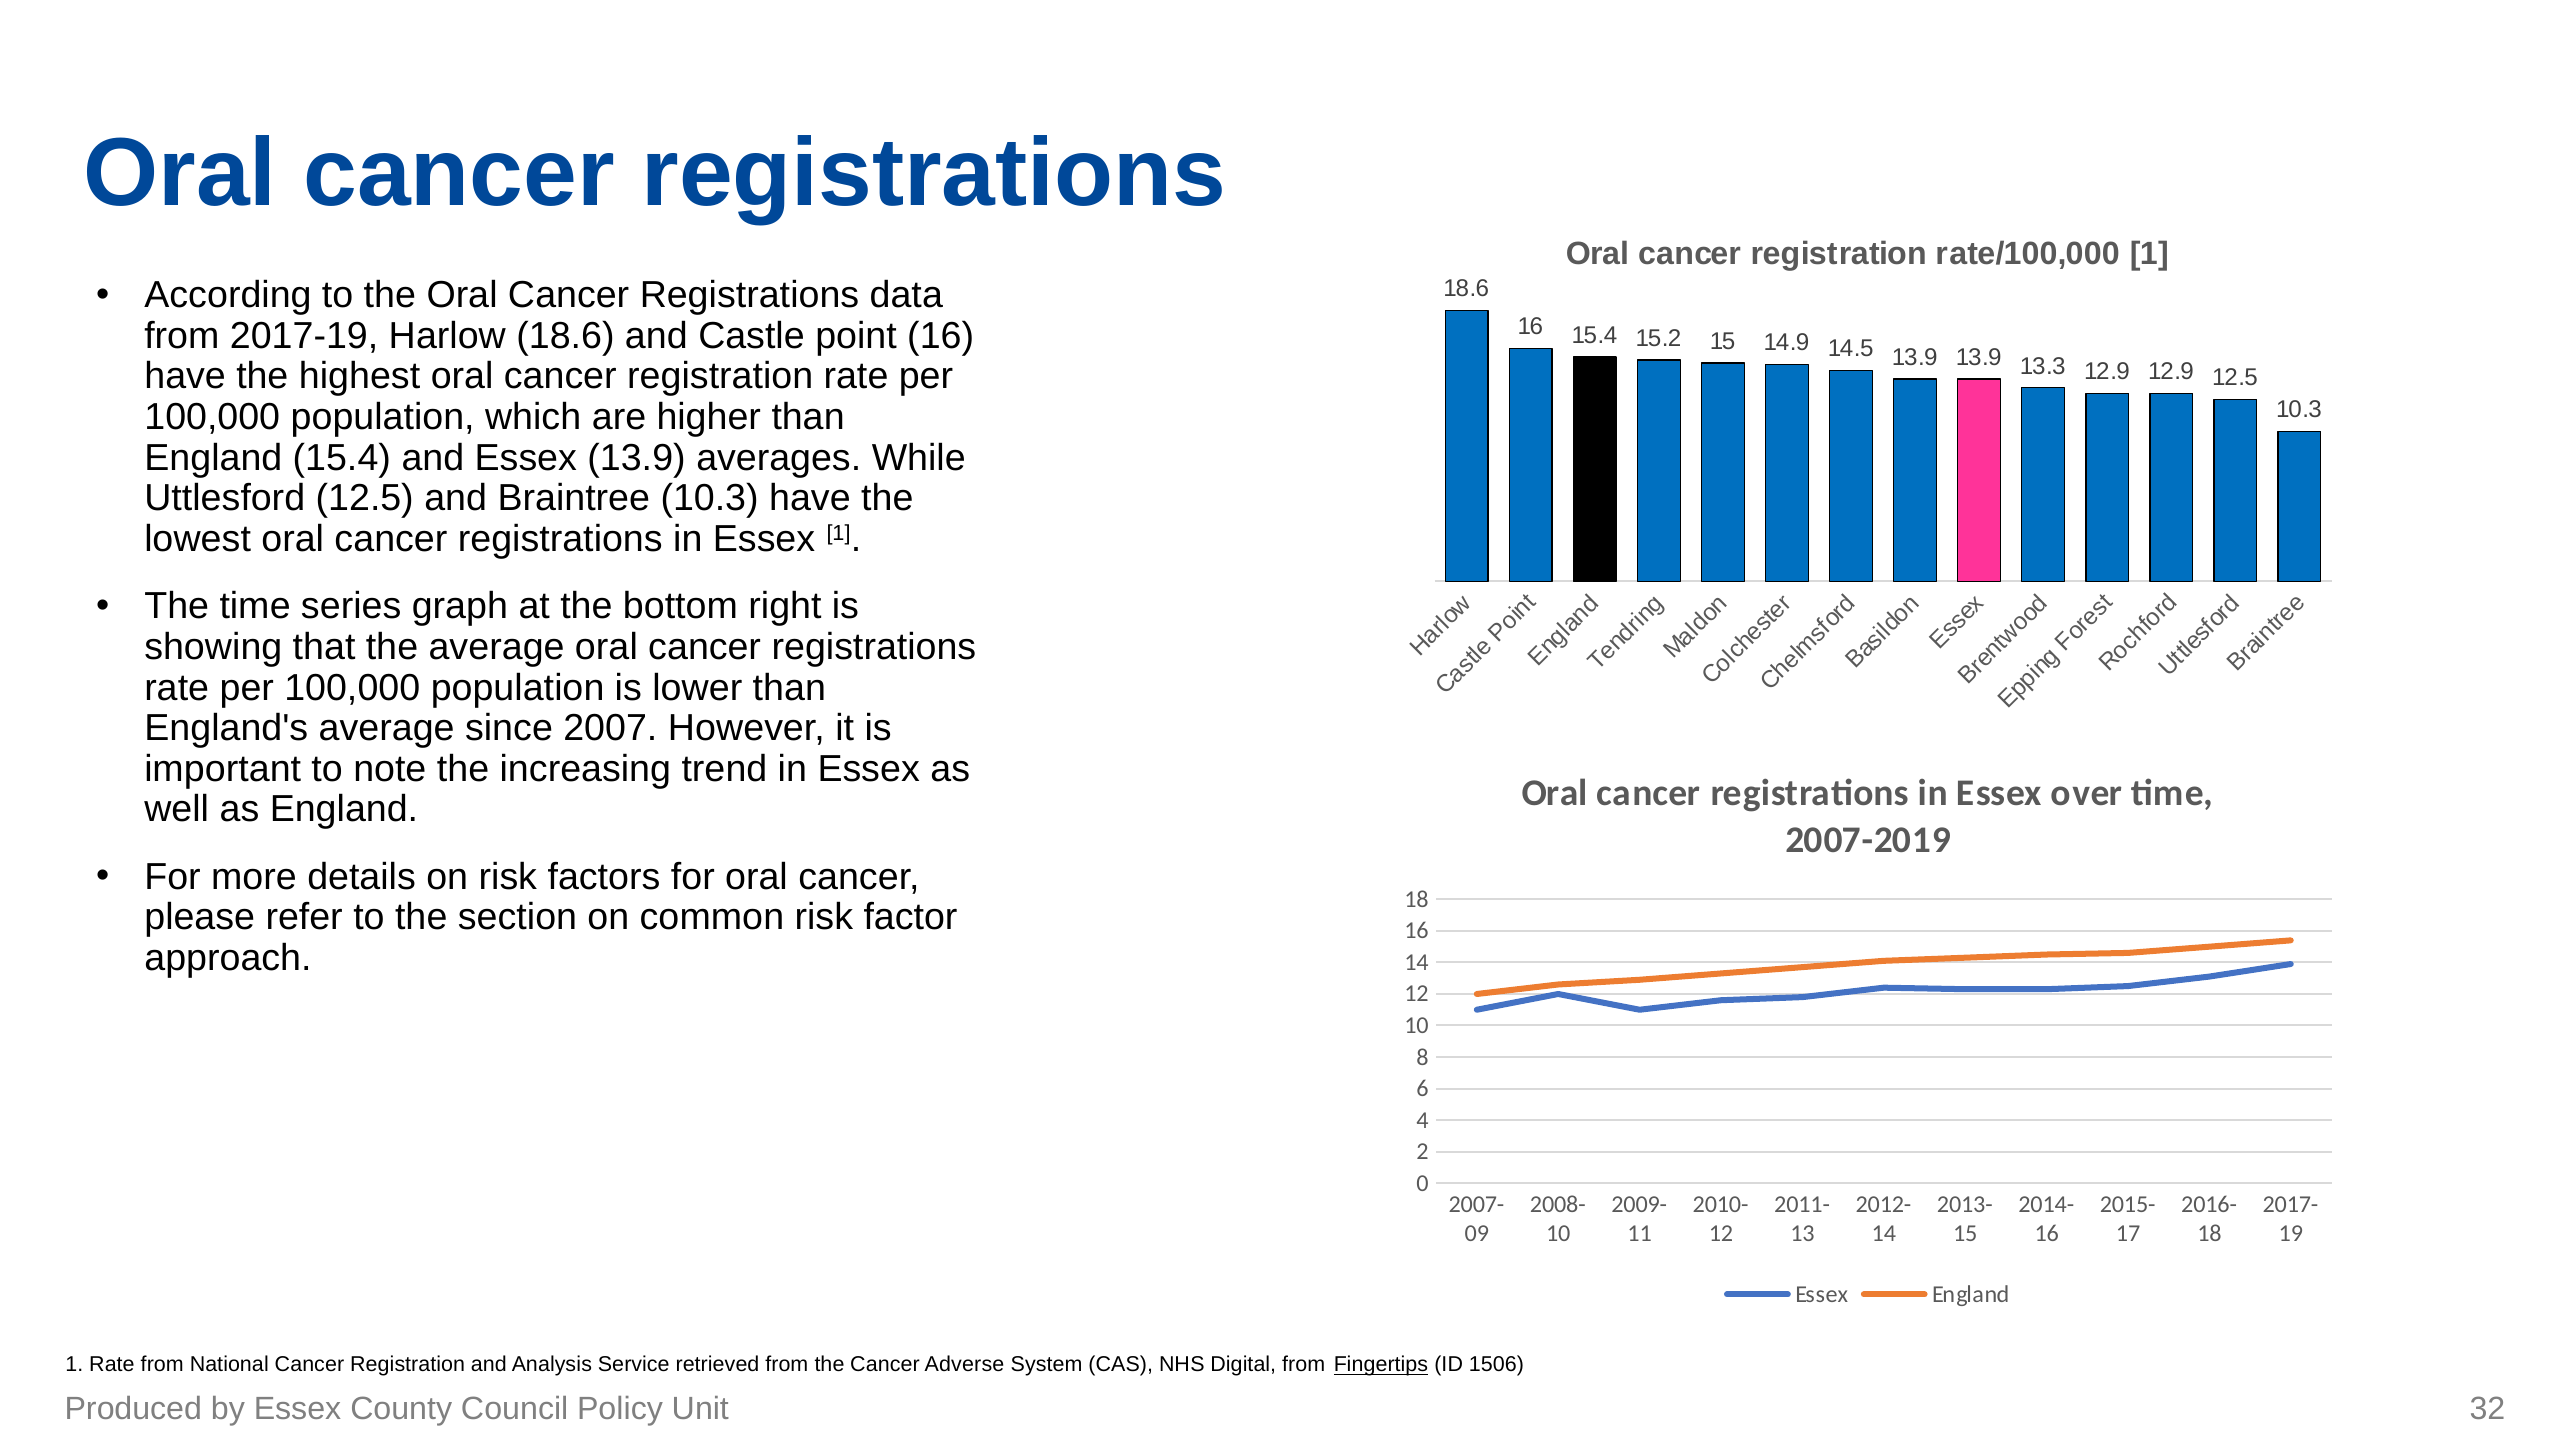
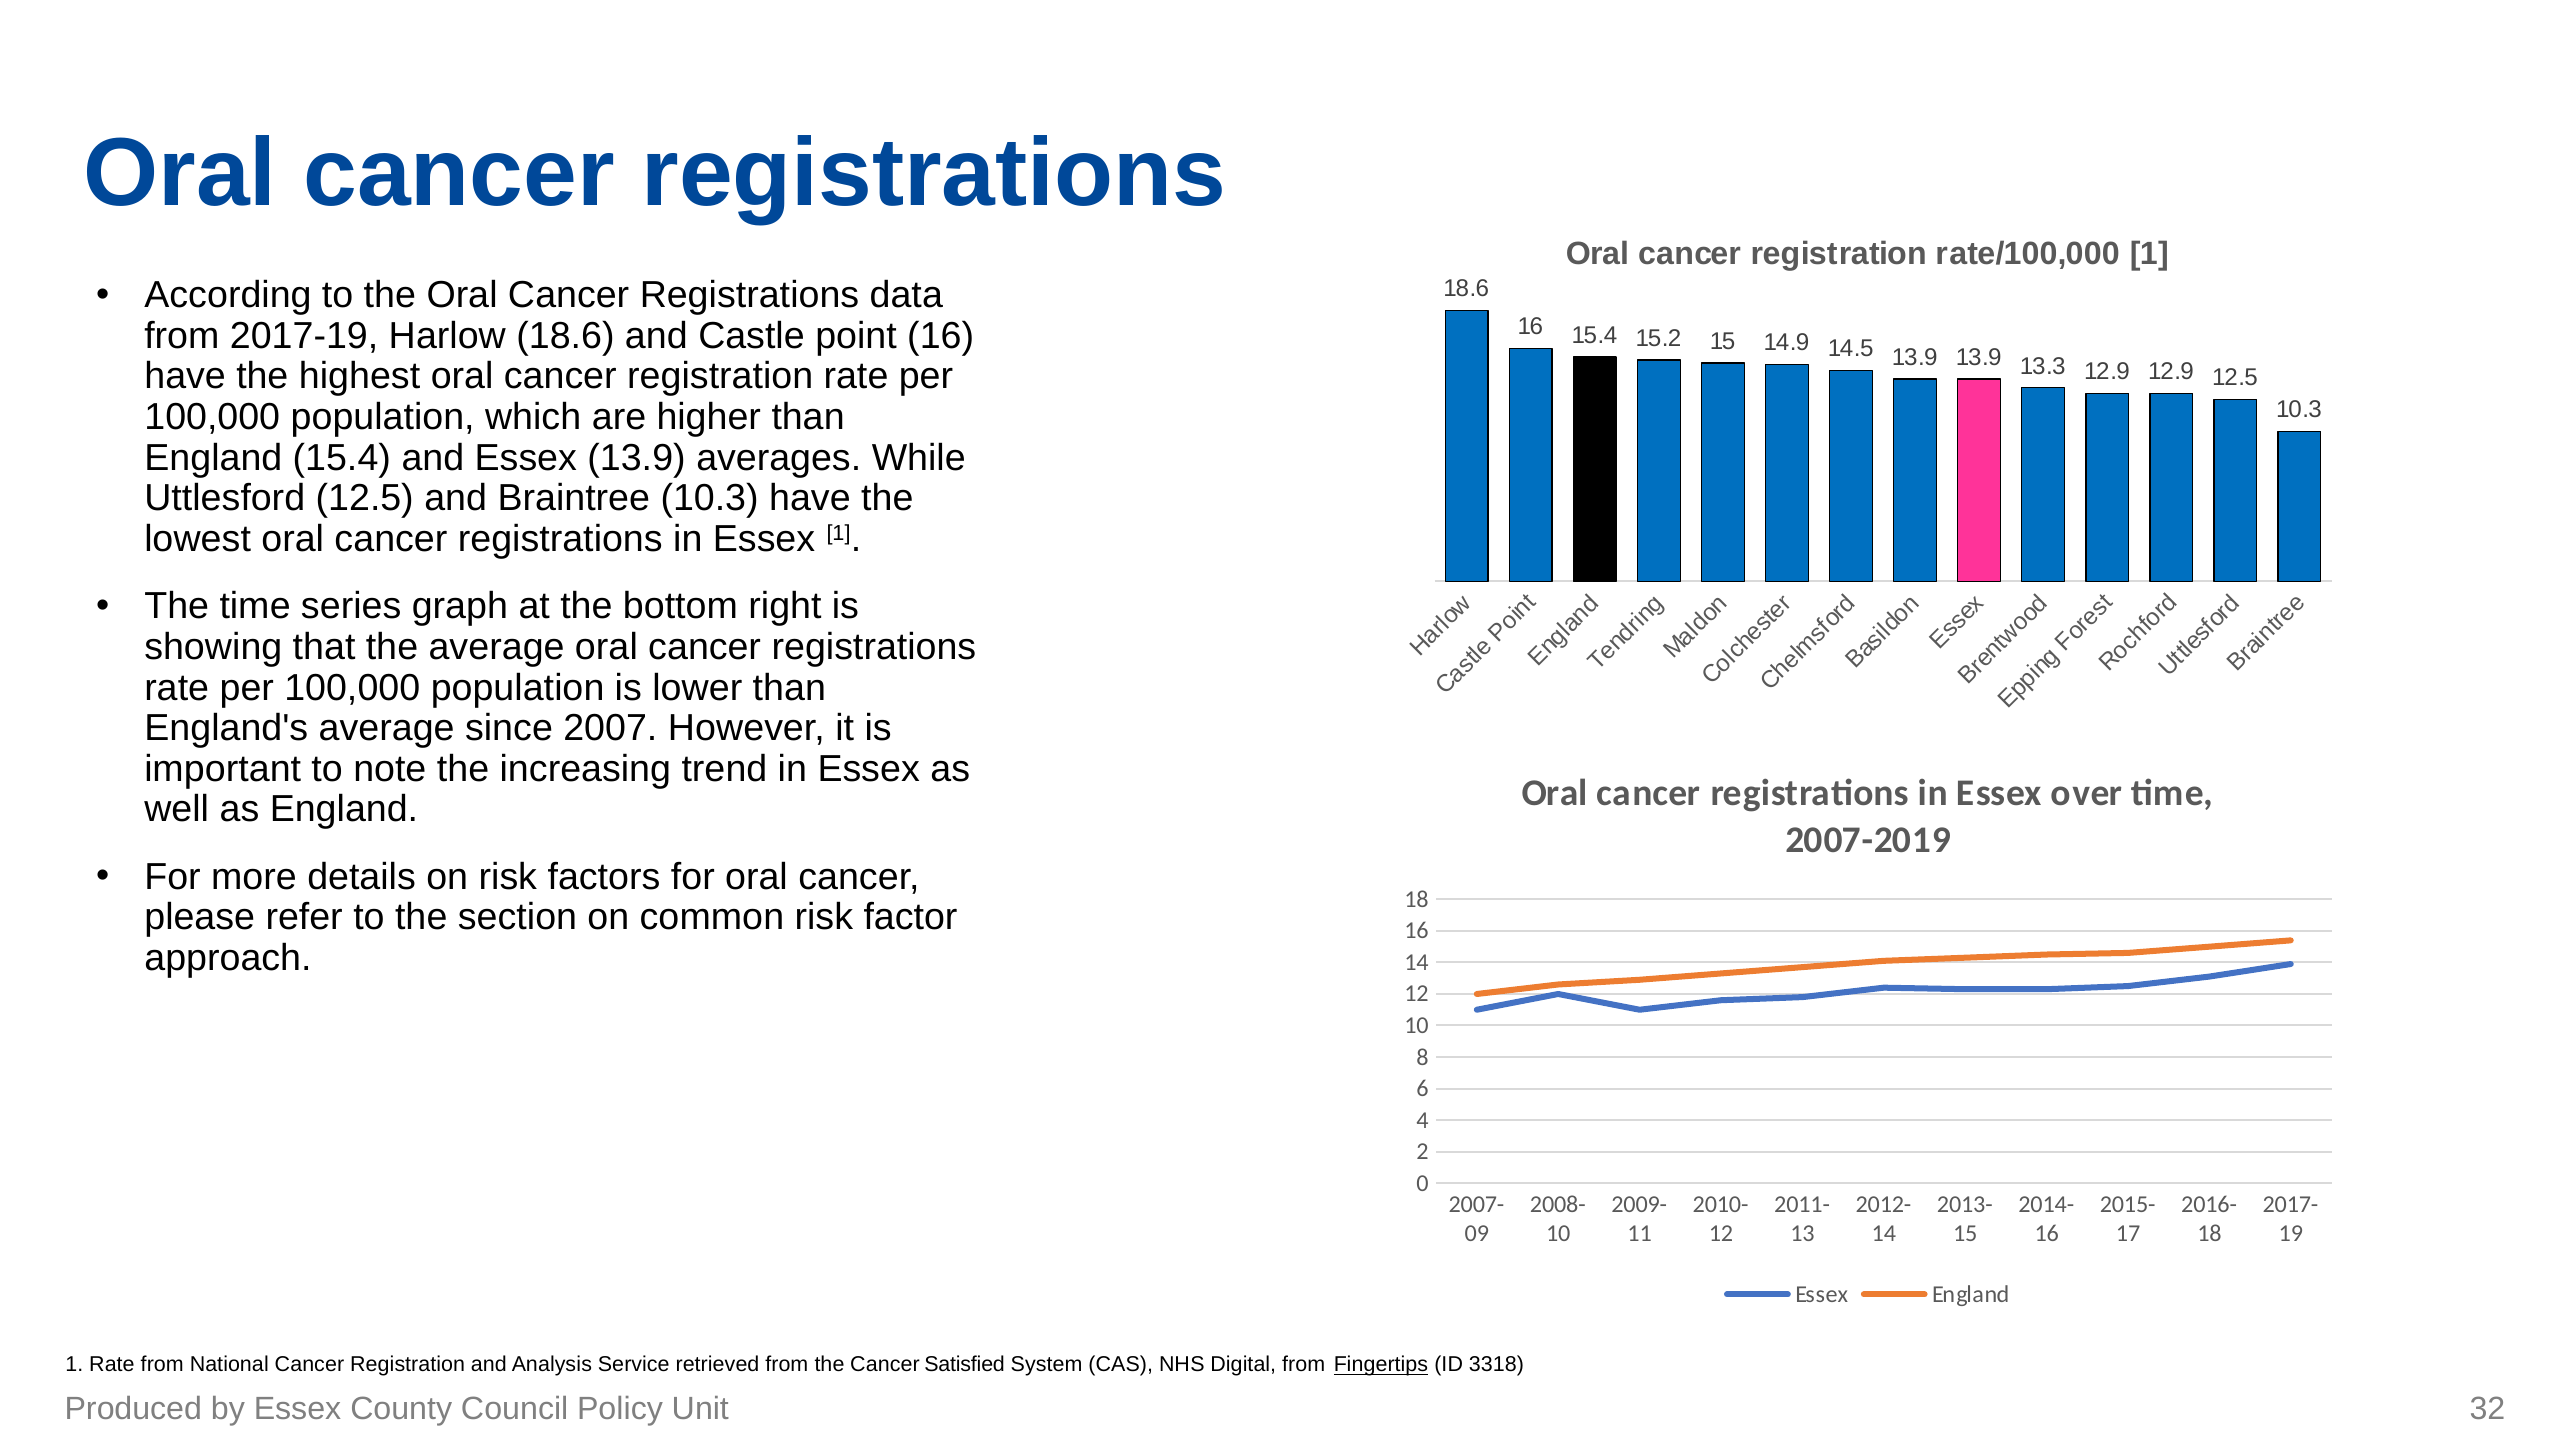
Adverse: Adverse -> Satisfied
1506: 1506 -> 3318
